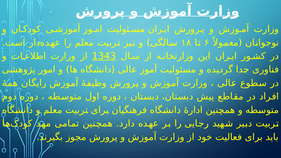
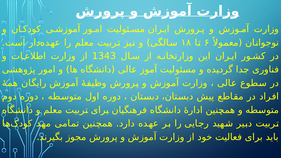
1343 underline: present -> none
